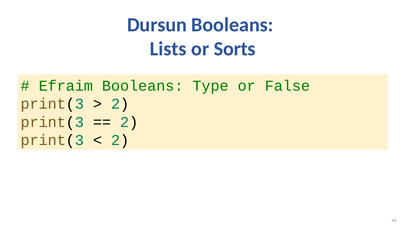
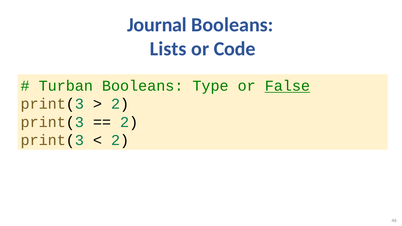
Dursun: Dursun -> Journal
Sorts: Sorts -> Code
Efraim: Efraim -> Turban
False underline: none -> present
